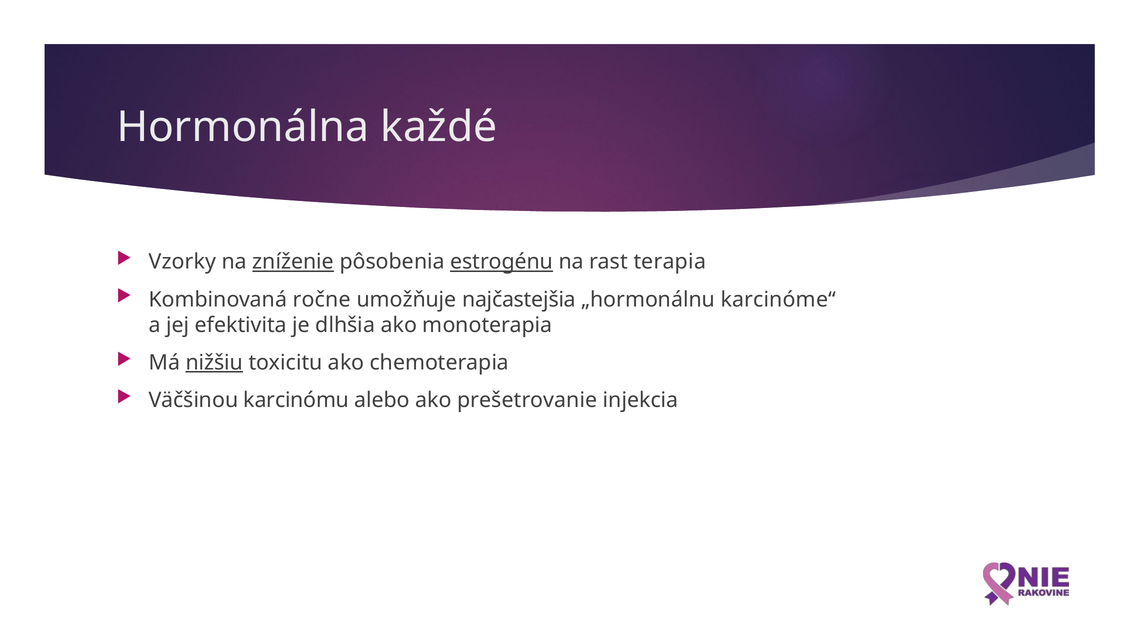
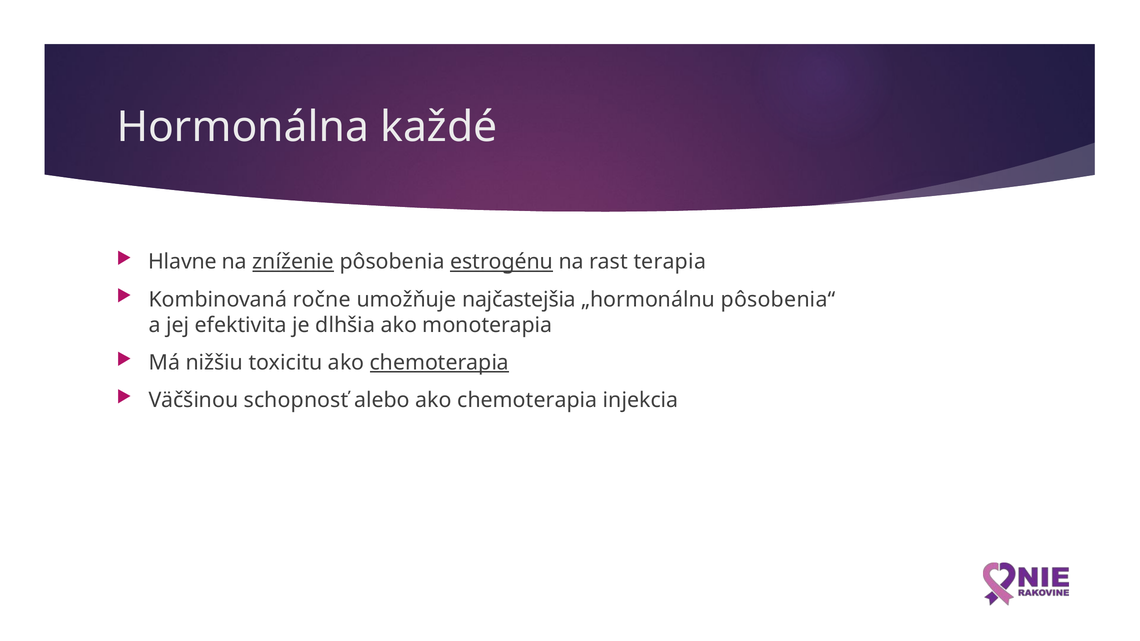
Vzorky: Vzorky -> Hlavne
karcinóme“: karcinóme“ -> pôsobenia“
nižšiu underline: present -> none
chemoterapia at (439, 363) underline: none -> present
karcinómu: karcinómu -> schopnosť
alebo ako prešetrovanie: prešetrovanie -> chemoterapia
